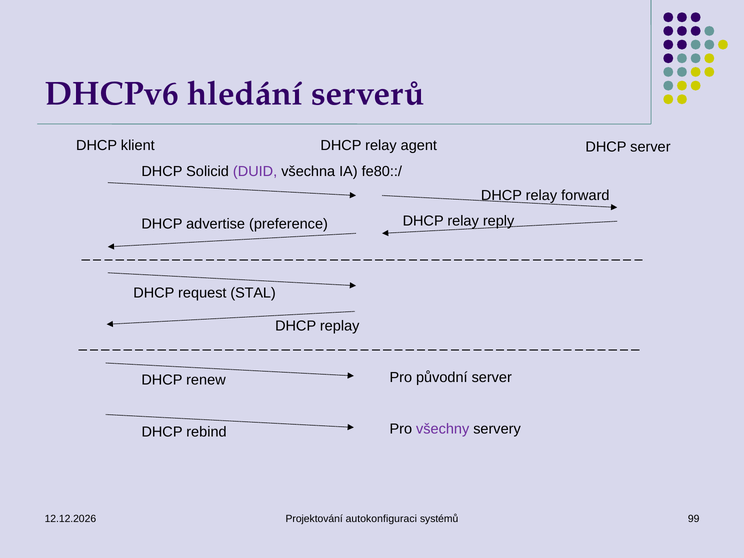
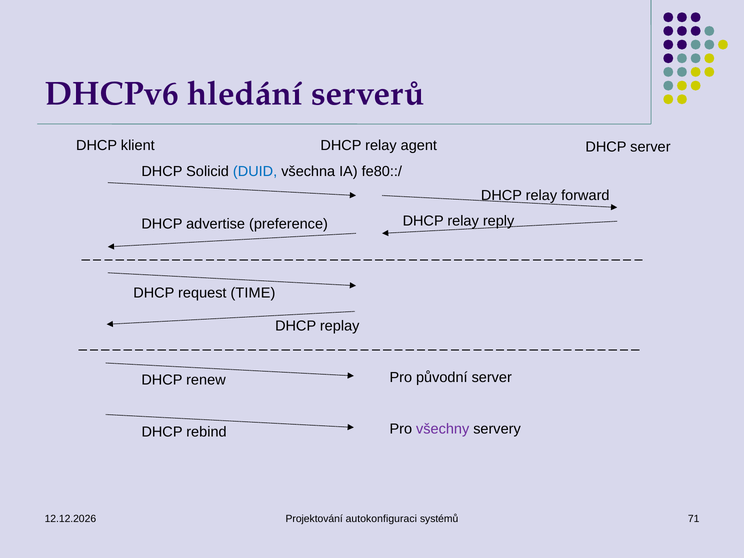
DUID colour: purple -> blue
STAL: STAL -> TIME
99: 99 -> 71
